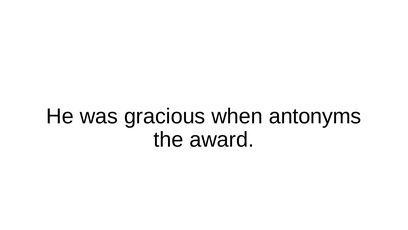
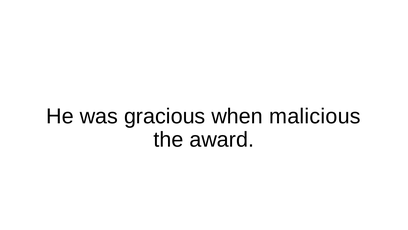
antonyms: antonyms -> malicious
